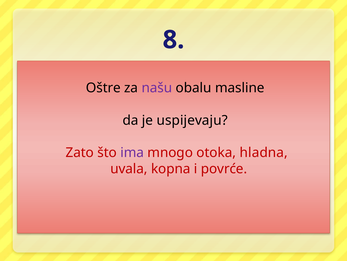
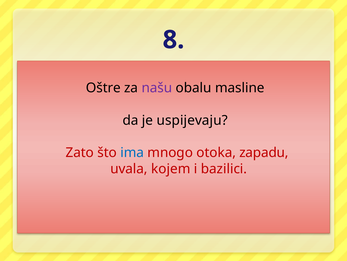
ima colour: purple -> blue
hladna: hladna -> zapadu
kopna: kopna -> kojem
povrće: povrće -> bazilici
